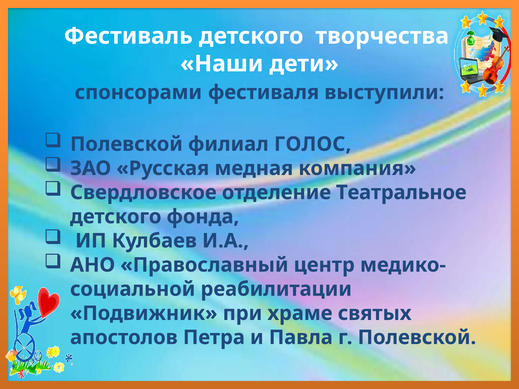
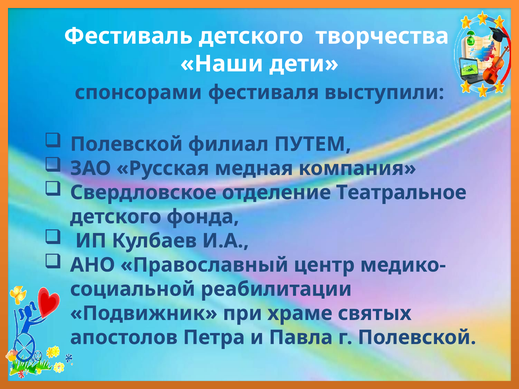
ГОЛОС: ГОЛОС -> ПУТЕМ
